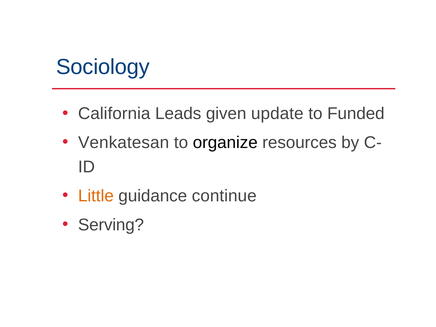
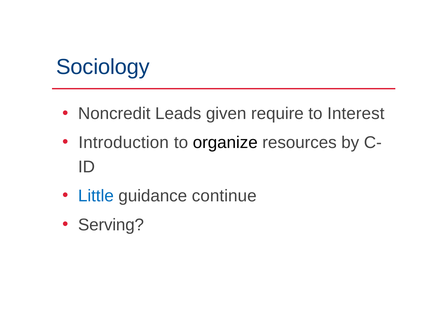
California: California -> Noncredit
update: update -> require
Funded: Funded -> Interest
Venkatesan: Venkatesan -> Introduction
Little colour: orange -> blue
